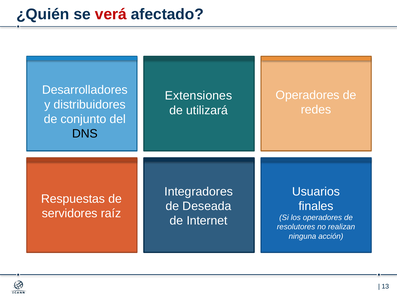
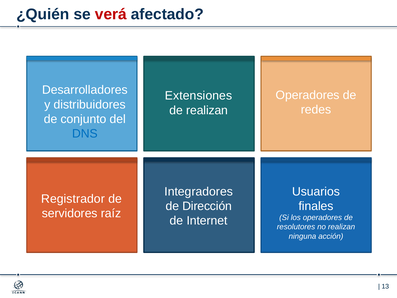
de utilizará: utilizará -> realizan
DNS colour: black -> blue
Respuestas: Respuestas -> Registrador
Deseada: Deseada -> Dirección
